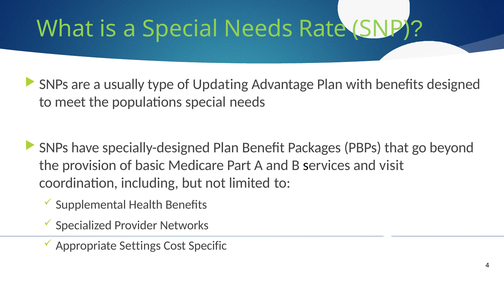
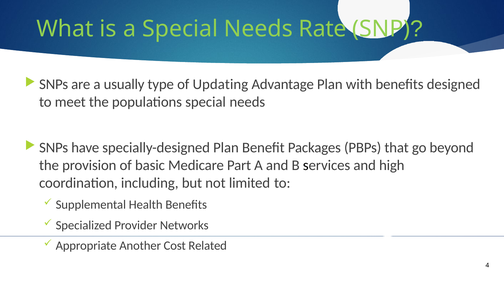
visit: visit -> high
Settings: Settings -> Another
Specific: Specific -> Related
